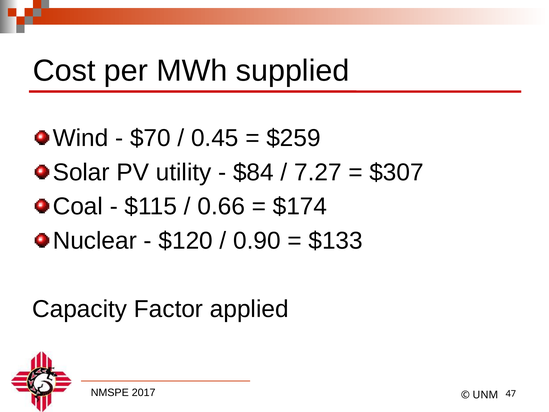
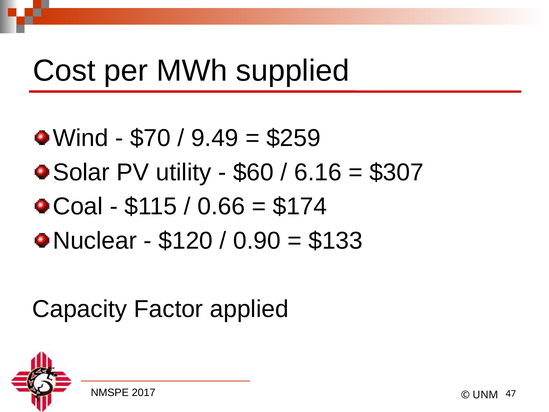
0.45: 0.45 -> 9.49
$84: $84 -> $60
7.27: 7.27 -> 6.16
